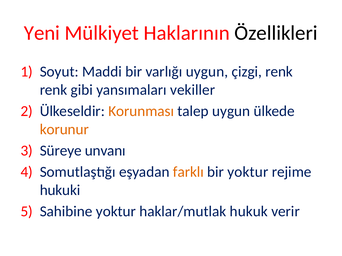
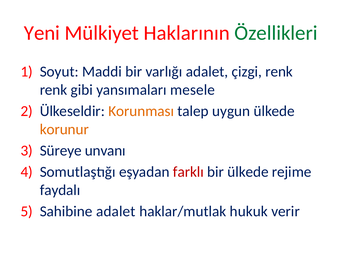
Özellikleri colour: black -> green
varlığı uygun: uygun -> adalet
vekiller: vekiller -> mesele
farklı colour: orange -> red
bir yoktur: yoktur -> ülkede
hukuki: hukuki -> faydalı
Sahibine yoktur: yoktur -> adalet
